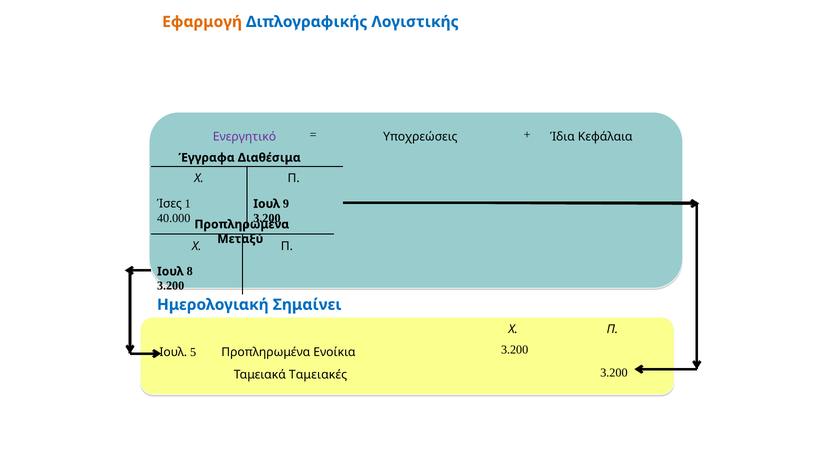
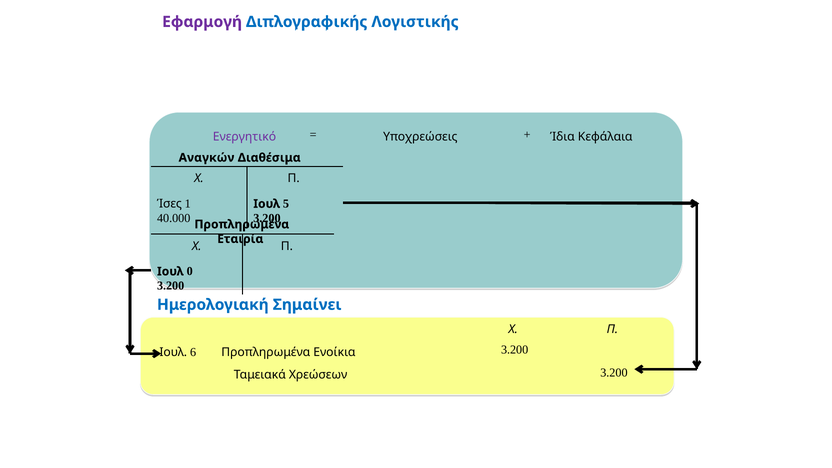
Εφαρμογή colour: orange -> purple
Έγγραφα: Έγγραφα -> Αναγκών
9: 9 -> 5
Μεταξύ: Μεταξύ -> Εταιρία
8: 8 -> 0
5: 5 -> 6
Ταμειακές: Ταμειακές -> Χρεώσεων
